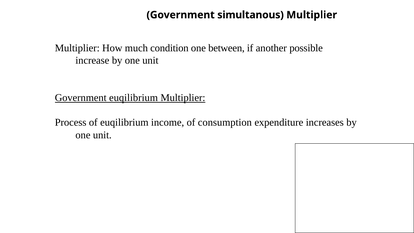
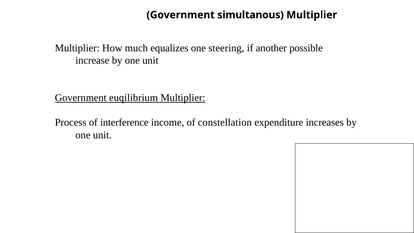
condition: condition -> equalizes
between: between -> steering
of euqilibrium: euqilibrium -> interference
consumption: consumption -> constellation
